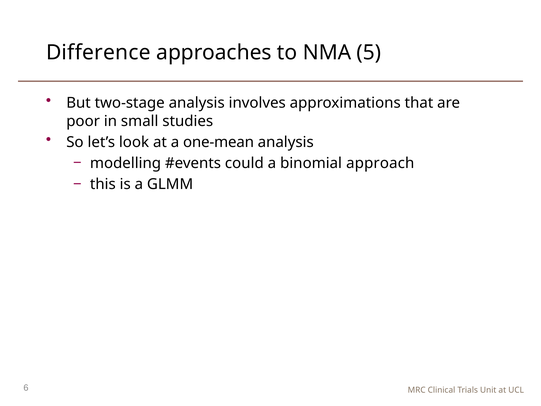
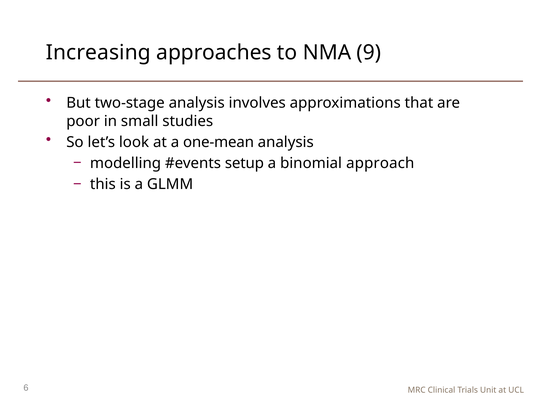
Difference: Difference -> Increasing
5: 5 -> 9
could: could -> setup
